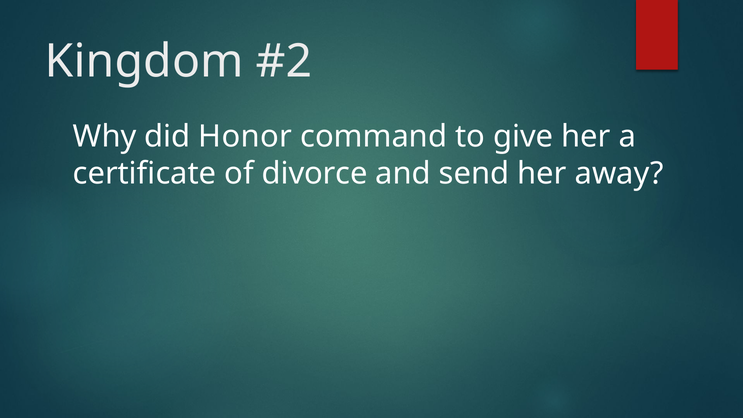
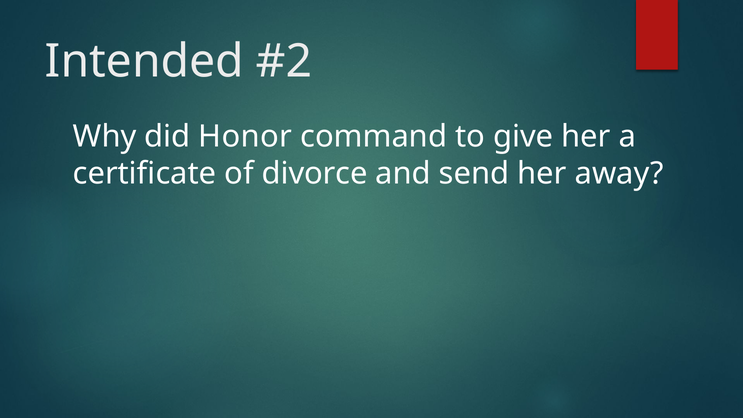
Kingdom: Kingdom -> Intended
